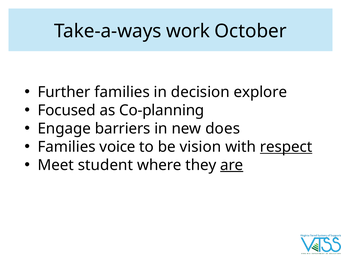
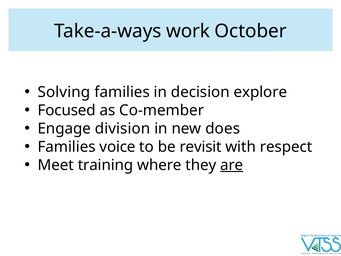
Further: Further -> Solving
Co-planning: Co-planning -> Co-member
barriers: barriers -> division
vision: vision -> revisit
respect underline: present -> none
student: student -> training
